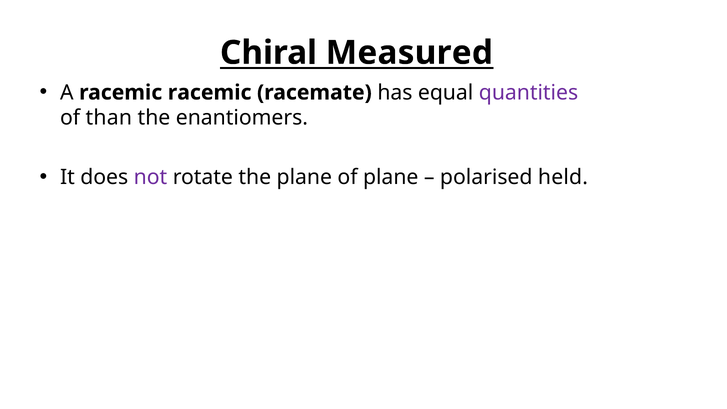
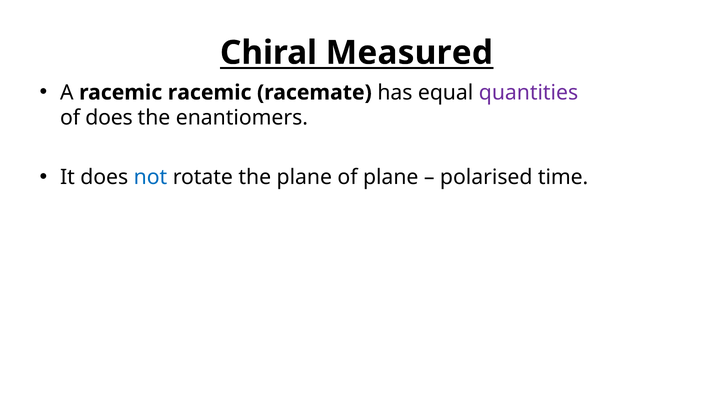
of than: than -> does
not colour: purple -> blue
held: held -> time
